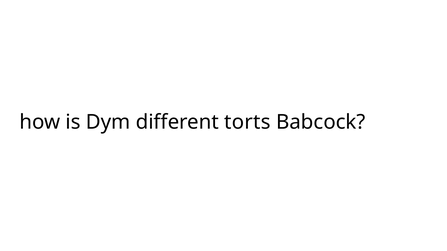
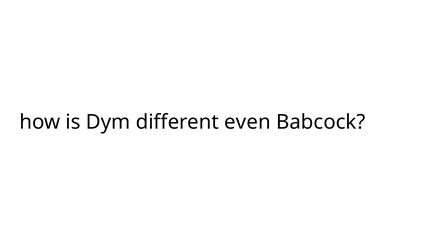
torts: torts -> even
